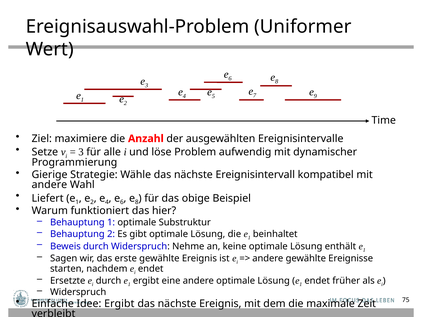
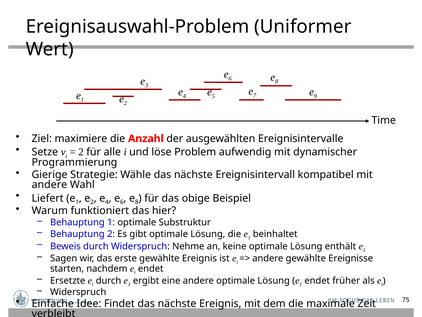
3 at (81, 152): 3 -> 2
Idee Ergibt: Ergibt -> Findet
